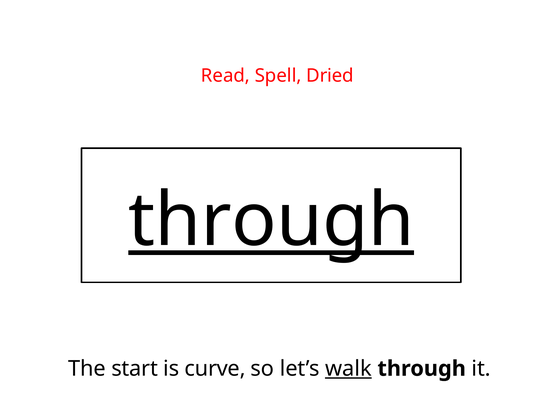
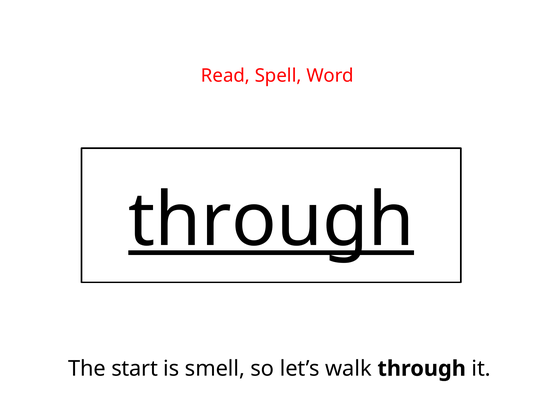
Dried: Dried -> Word
curve: curve -> smell
walk underline: present -> none
